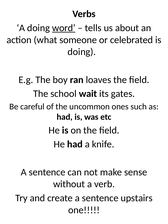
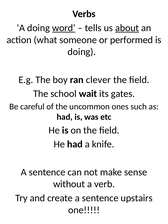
about underline: none -> present
celebrated: celebrated -> performed
loaves: loaves -> clever
